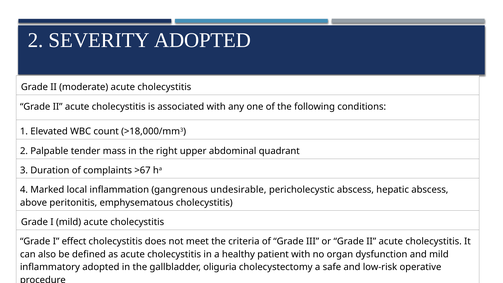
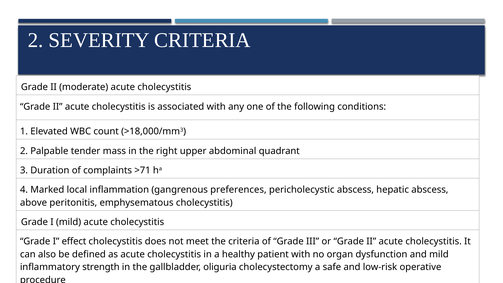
SEVERITY ADOPTED: ADOPTED -> CRITERIA
>67: >67 -> >71
undesirable: undesirable -> preferences
inflammatory adopted: adopted -> strength
